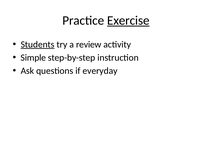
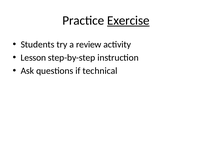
Students underline: present -> none
Simple: Simple -> Lesson
everyday: everyday -> technical
